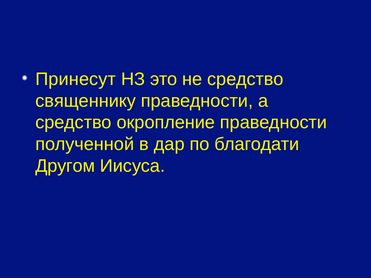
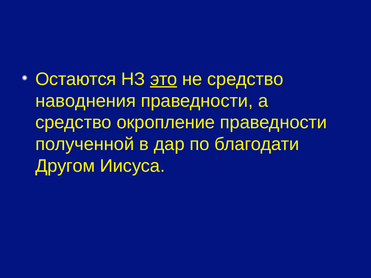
Принесут: Принесут -> Остаются
это underline: none -> present
священнику: священнику -> наводнения
